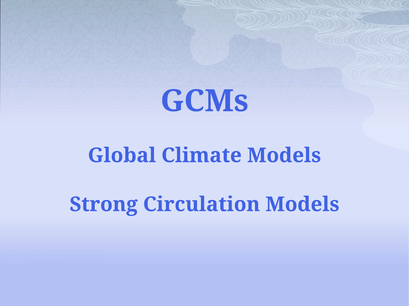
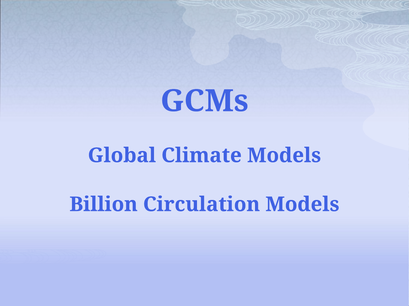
Strong: Strong -> Billion
